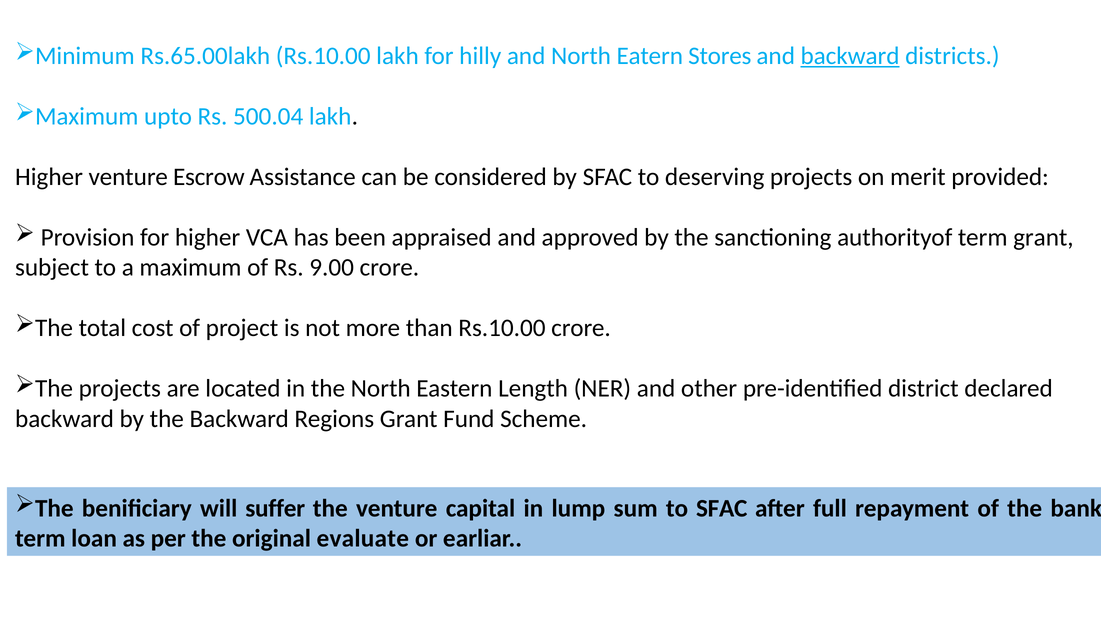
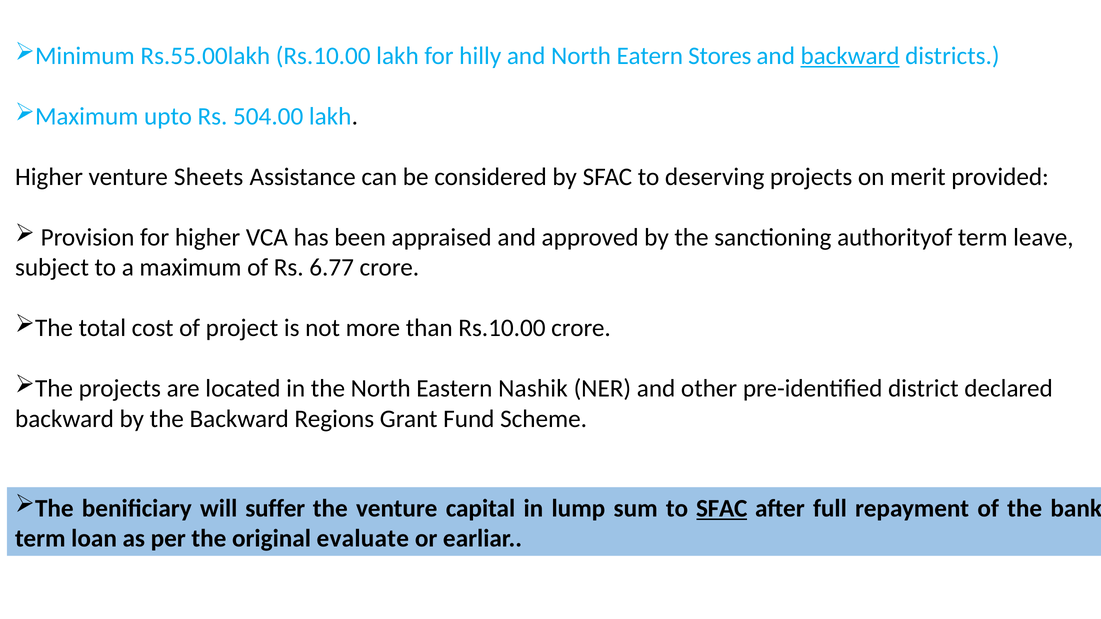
Rs.65.00lakh: Rs.65.00lakh -> Rs.55.00lakh
500.04: 500.04 -> 504.00
Escrow: Escrow -> Sheets
term grant: grant -> leave
9.00: 9.00 -> 6.77
Length: Length -> Nashik
SFAC at (722, 508) underline: none -> present
